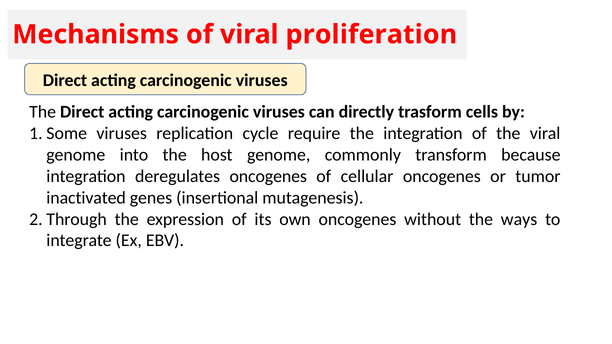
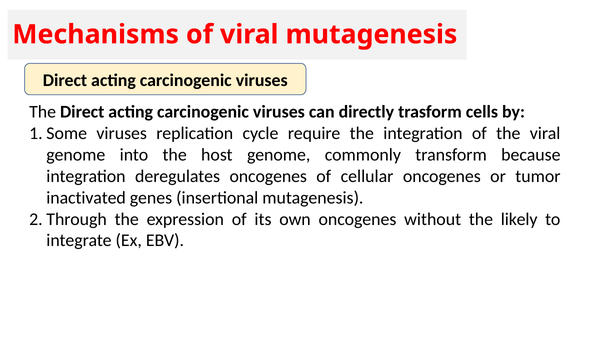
viral proliferation: proliferation -> mutagenesis
ways: ways -> likely
